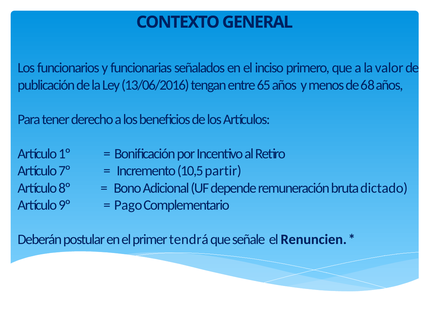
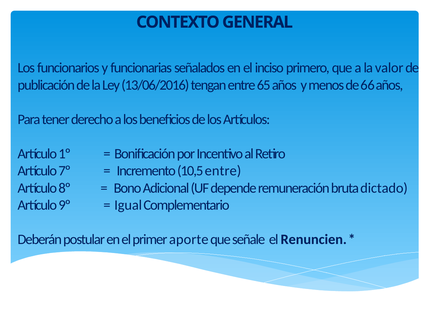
68: 68 -> 66
10,5 partir: partir -> entre
Pago: Pago -> Igual
tendrá: tendrá -> aporte
